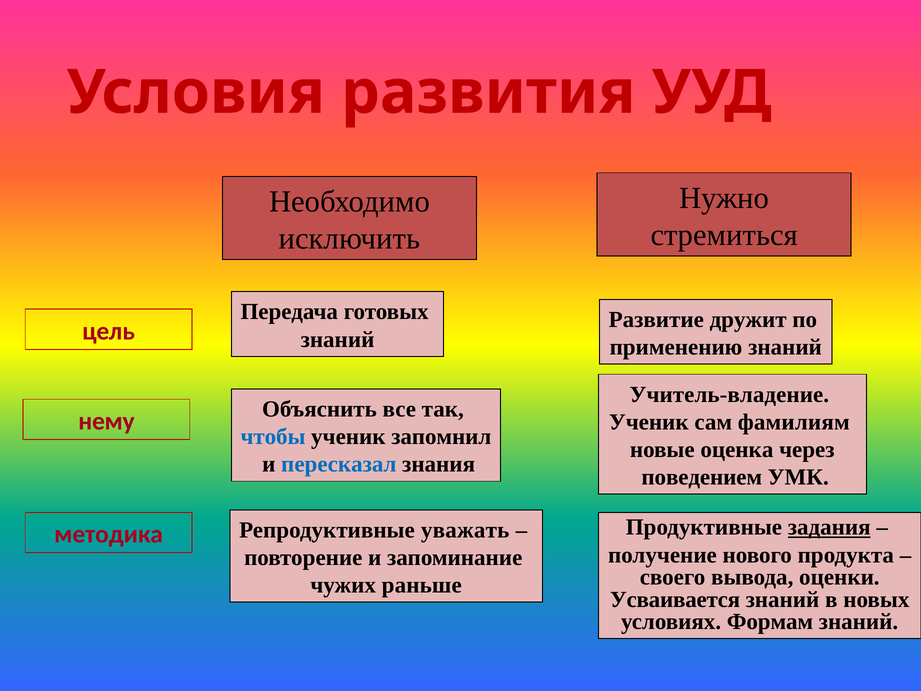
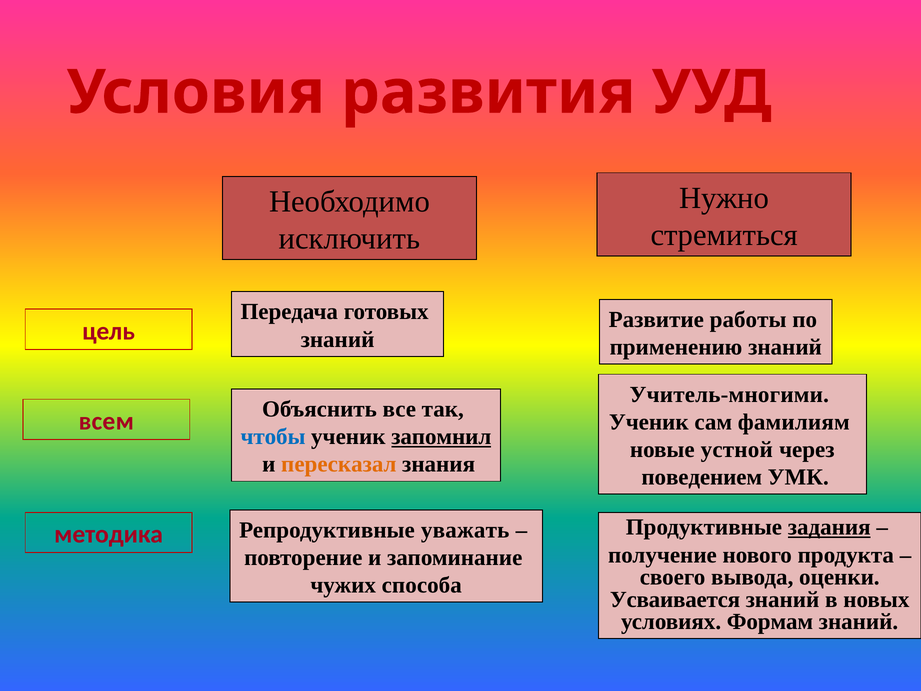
дружит: дружит -> работы
Учитель-владение: Учитель-владение -> Учитель-многими
нему: нему -> всем
запомнил underline: none -> present
оценка: оценка -> устной
пересказал colour: blue -> orange
раньше: раньше -> способа
